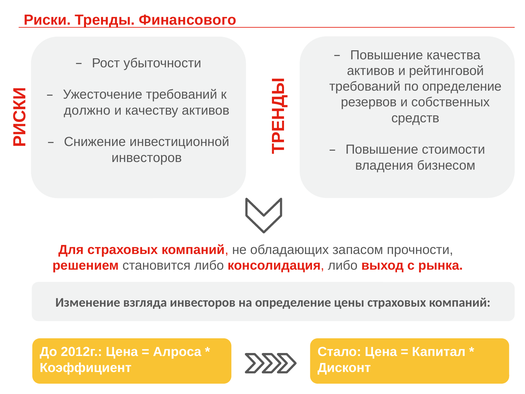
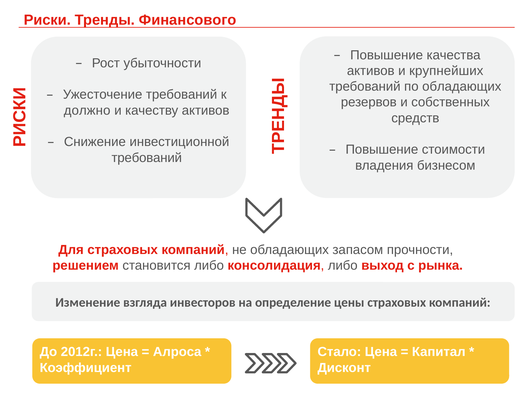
рейтинговой: рейтинговой -> крупнейших
по определение: определение -> обладающих
инвесторов at (147, 158): инвесторов -> требований
